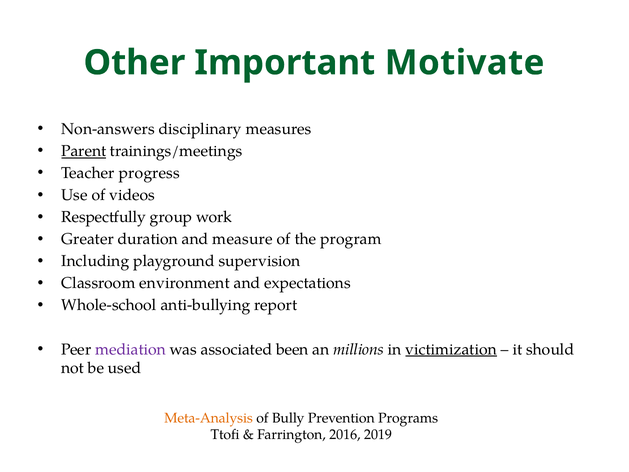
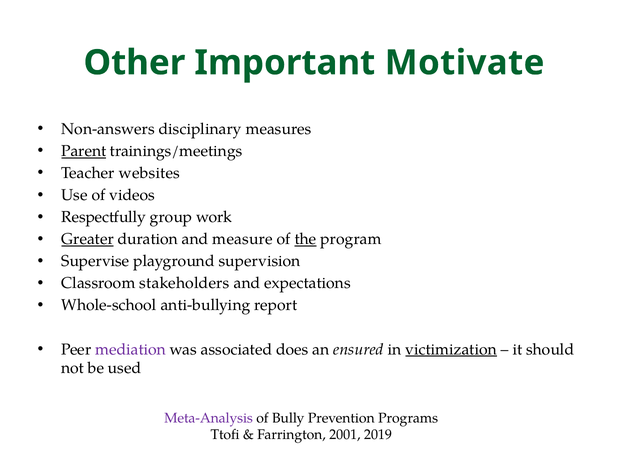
progress: progress -> websites
Greater underline: none -> present
the underline: none -> present
Including: Including -> Supervise
environment: environment -> stakeholders
been: been -> does
millions: millions -> ensured
Meta-Analysis colour: orange -> purple
2016: 2016 -> 2001
